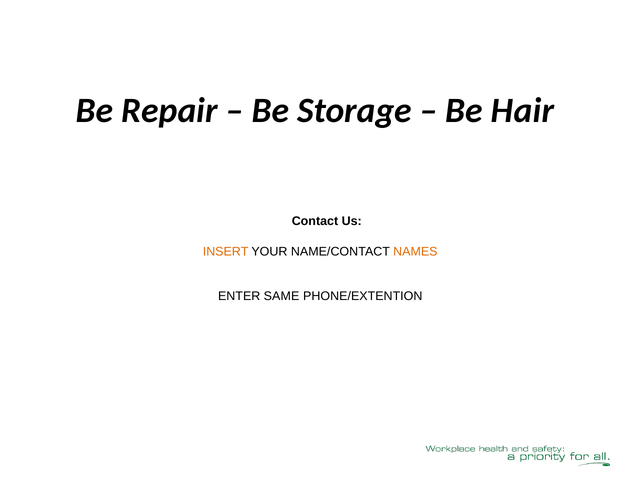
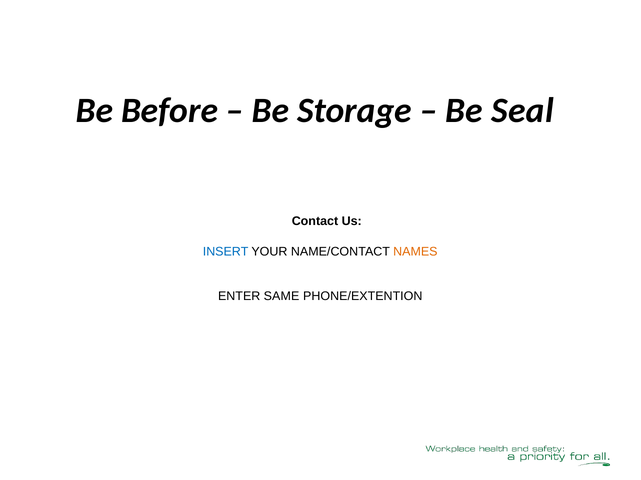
Repair: Repair -> Before
Hair: Hair -> Seal
INSERT colour: orange -> blue
